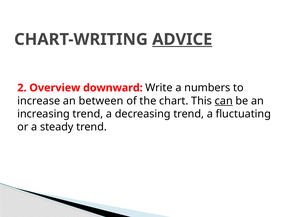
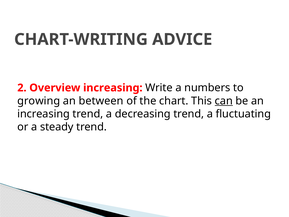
ADVICE underline: present -> none
Overview downward: downward -> increasing
increase: increase -> growing
